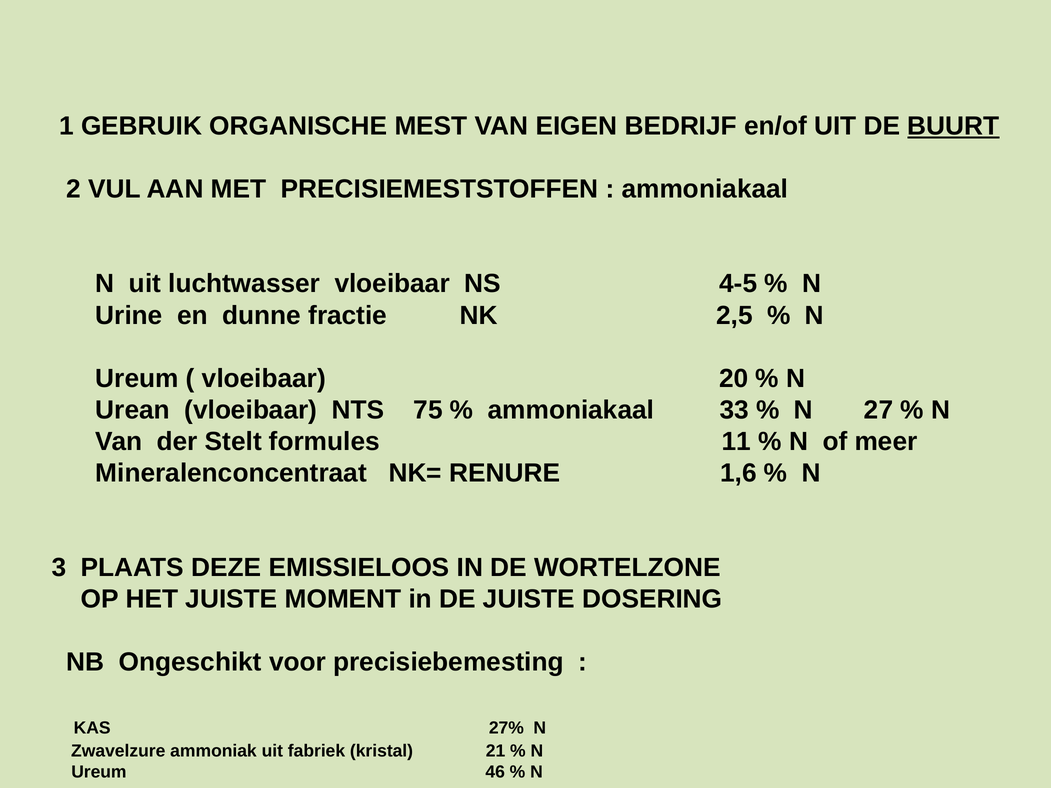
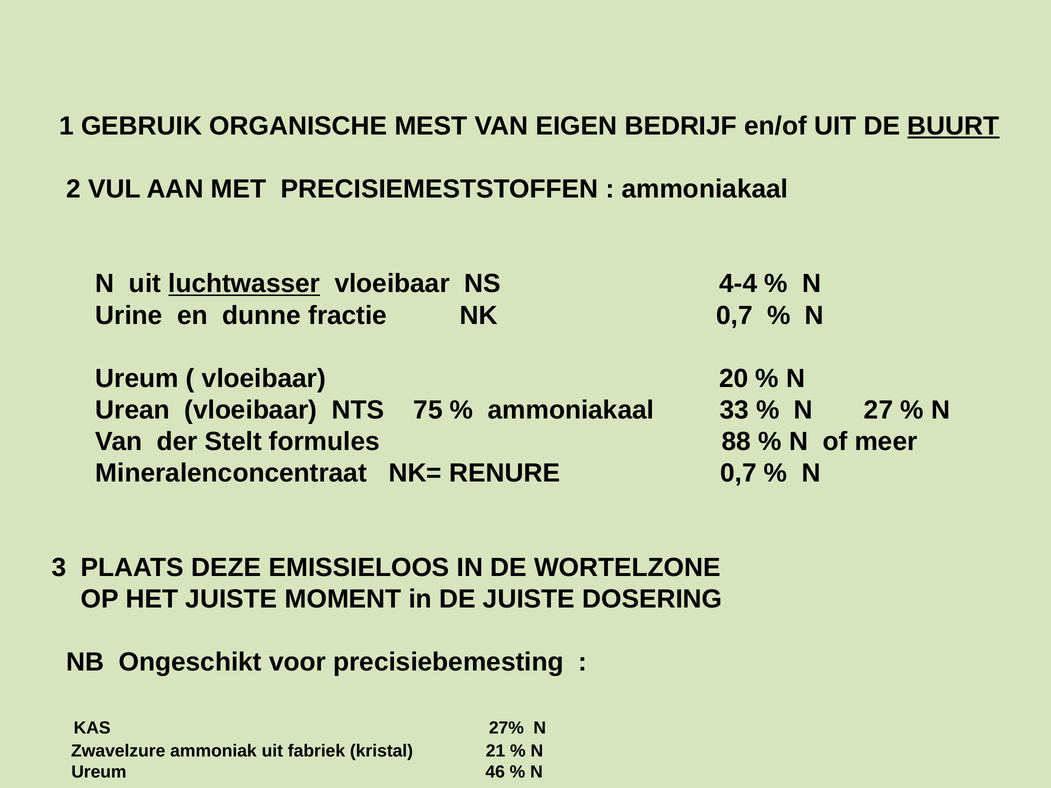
luchtwasser underline: none -> present
4-5: 4-5 -> 4-4
NK 2,5: 2,5 -> 0,7
11: 11 -> 88
RENURE 1,6: 1,6 -> 0,7
